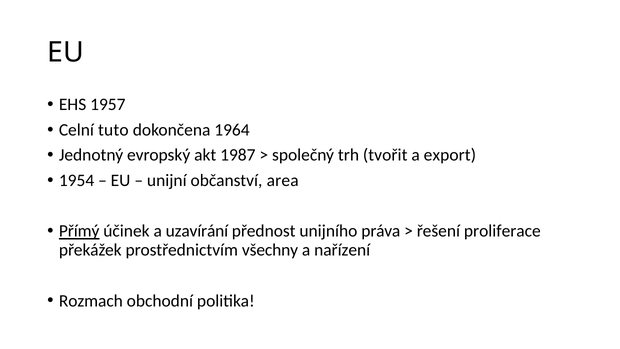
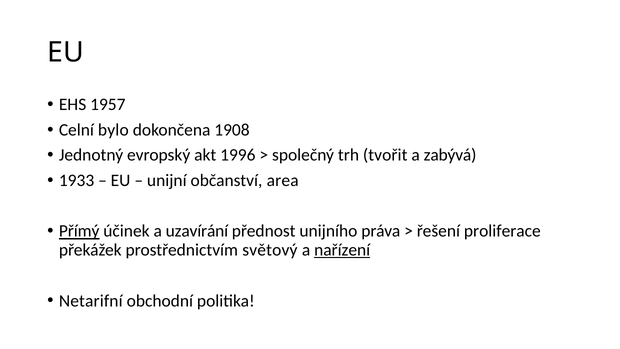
tuto: tuto -> bylo
1964: 1964 -> 1908
1987: 1987 -> 1996
export: export -> zabývá
1954: 1954 -> 1933
všechny: všechny -> světový
nařízení underline: none -> present
Rozmach: Rozmach -> Netarifní
